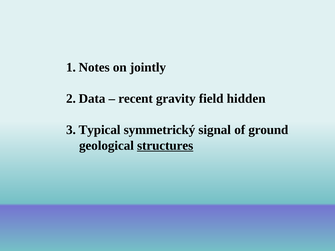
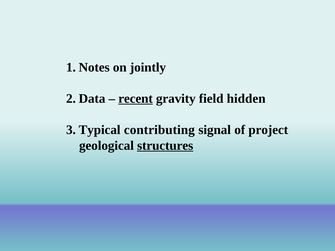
recent underline: none -> present
symmetrický: symmetrický -> contributing
ground: ground -> project
